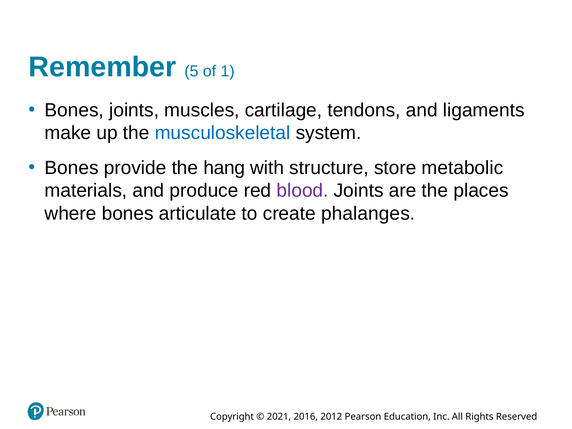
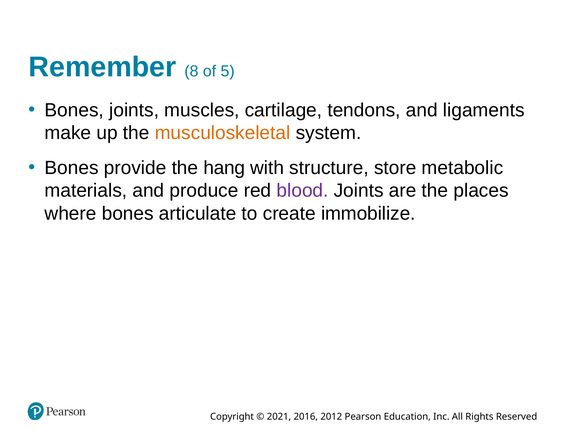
5: 5 -> 8
1: 1 -> 5
musculoskeletal colour: blue -> orange
phalanges: phalanges -> immobilize
